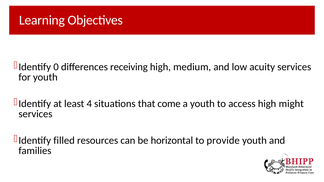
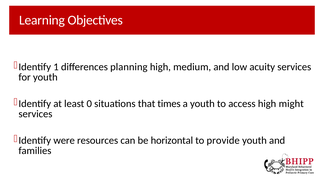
0: 0 -> 1
receiving: receiving -> planning
4: 4 -> 0
come: come -> times
filled: filled -> were
